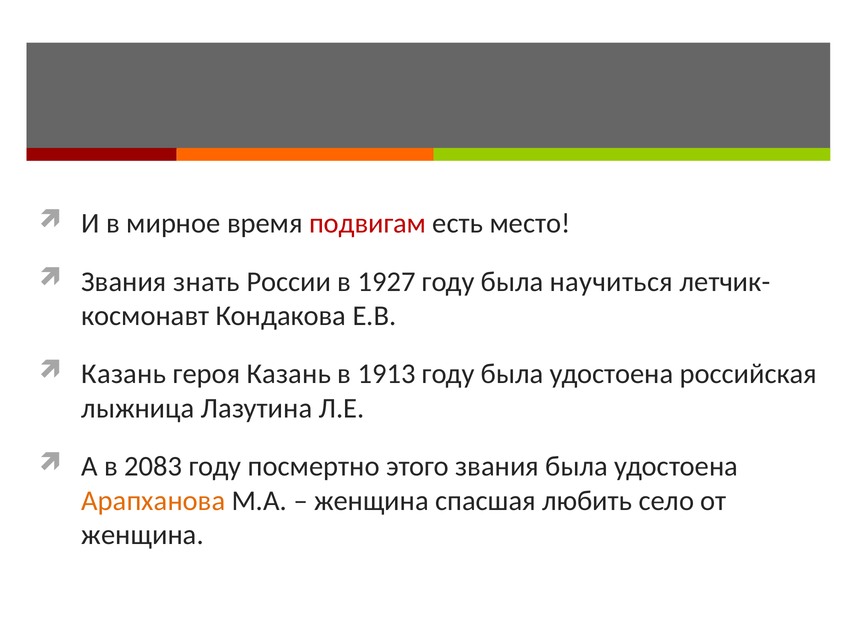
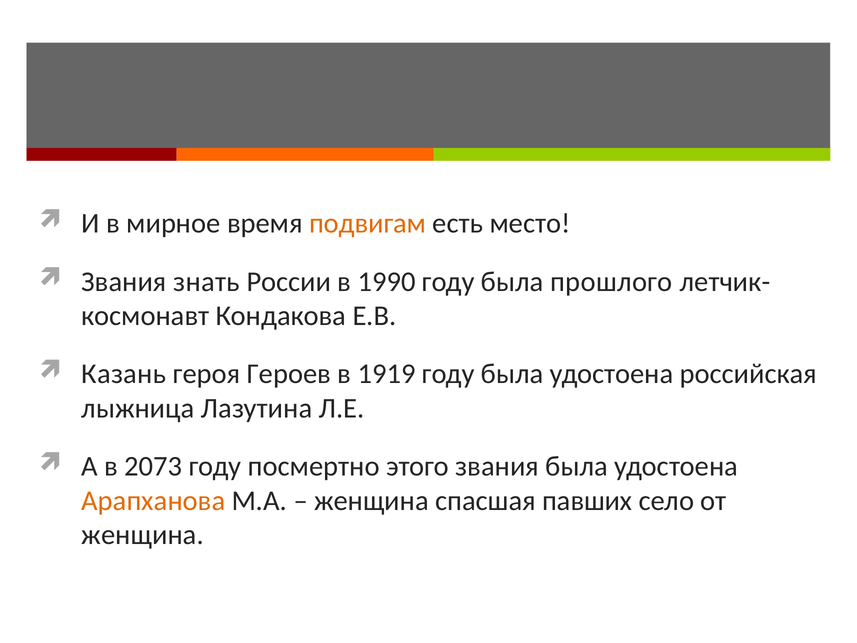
подвигам colour: red -> orange
1927: 1927 -> 1990
научиться: научиться -> прошлого
героя Казань: Казань -> Героев
1913: 1913 -> 1919
2083: 2083 -> 2073
любить: любить -> павших
